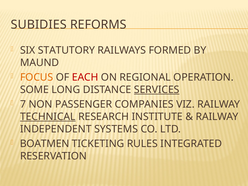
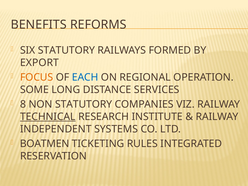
SUBIDIES: SUBIDIES -> BENEFITS
MAUND: MAUND -> EXPORT
EACH colour: red -> blue
SERVICES underline: present -> none
7: 7 -> 8
NON PASSENGER: PASSENGER -> STATUTORY
